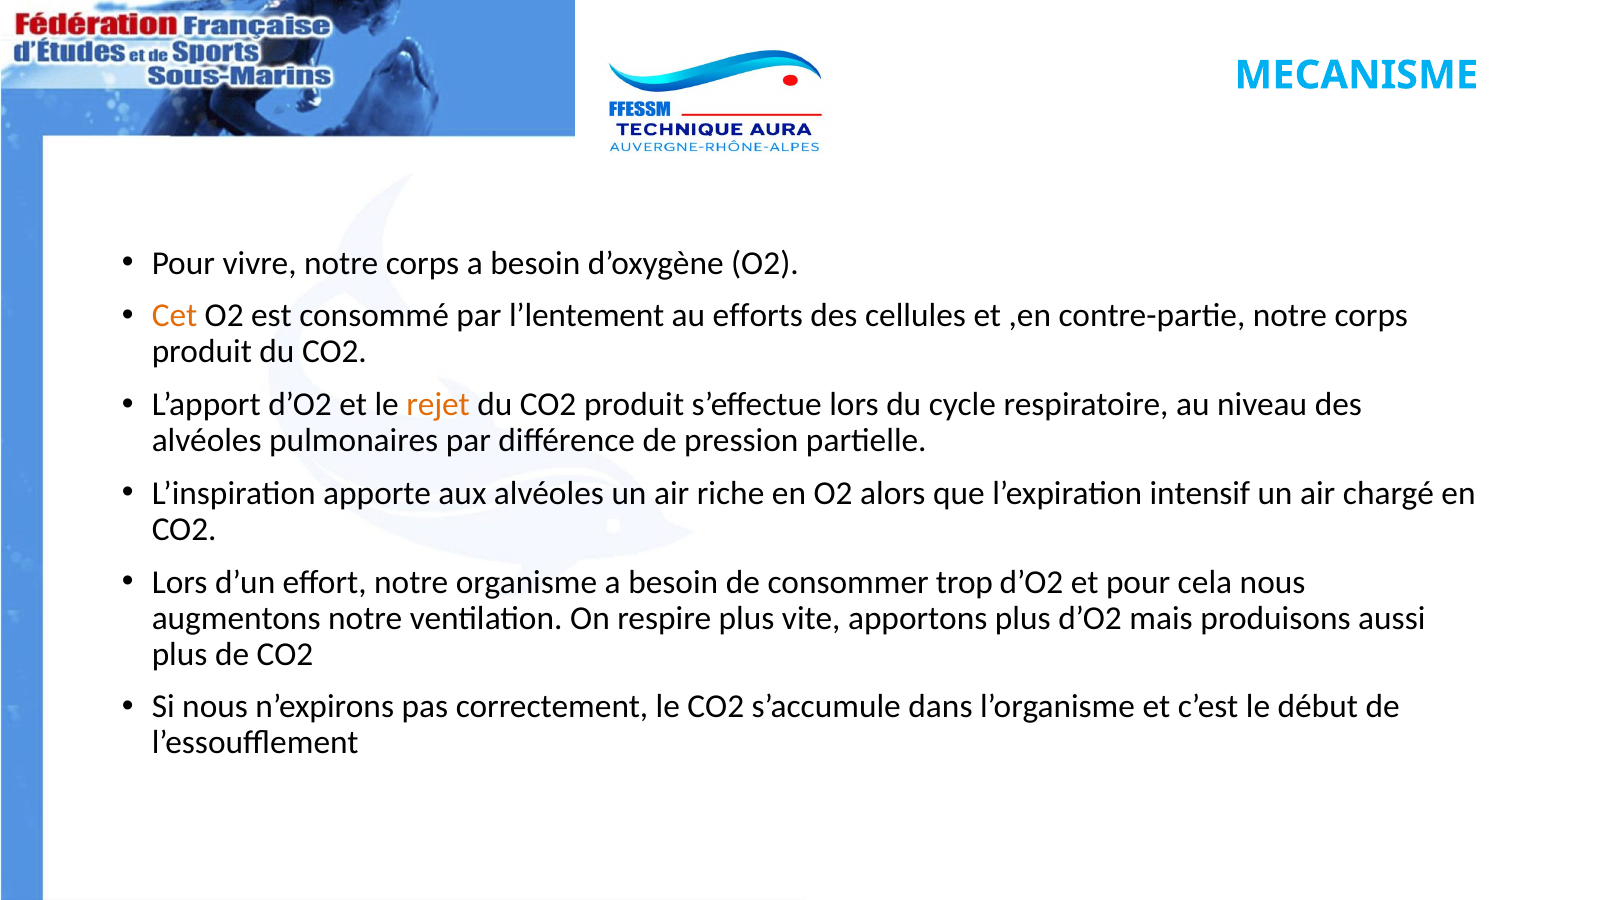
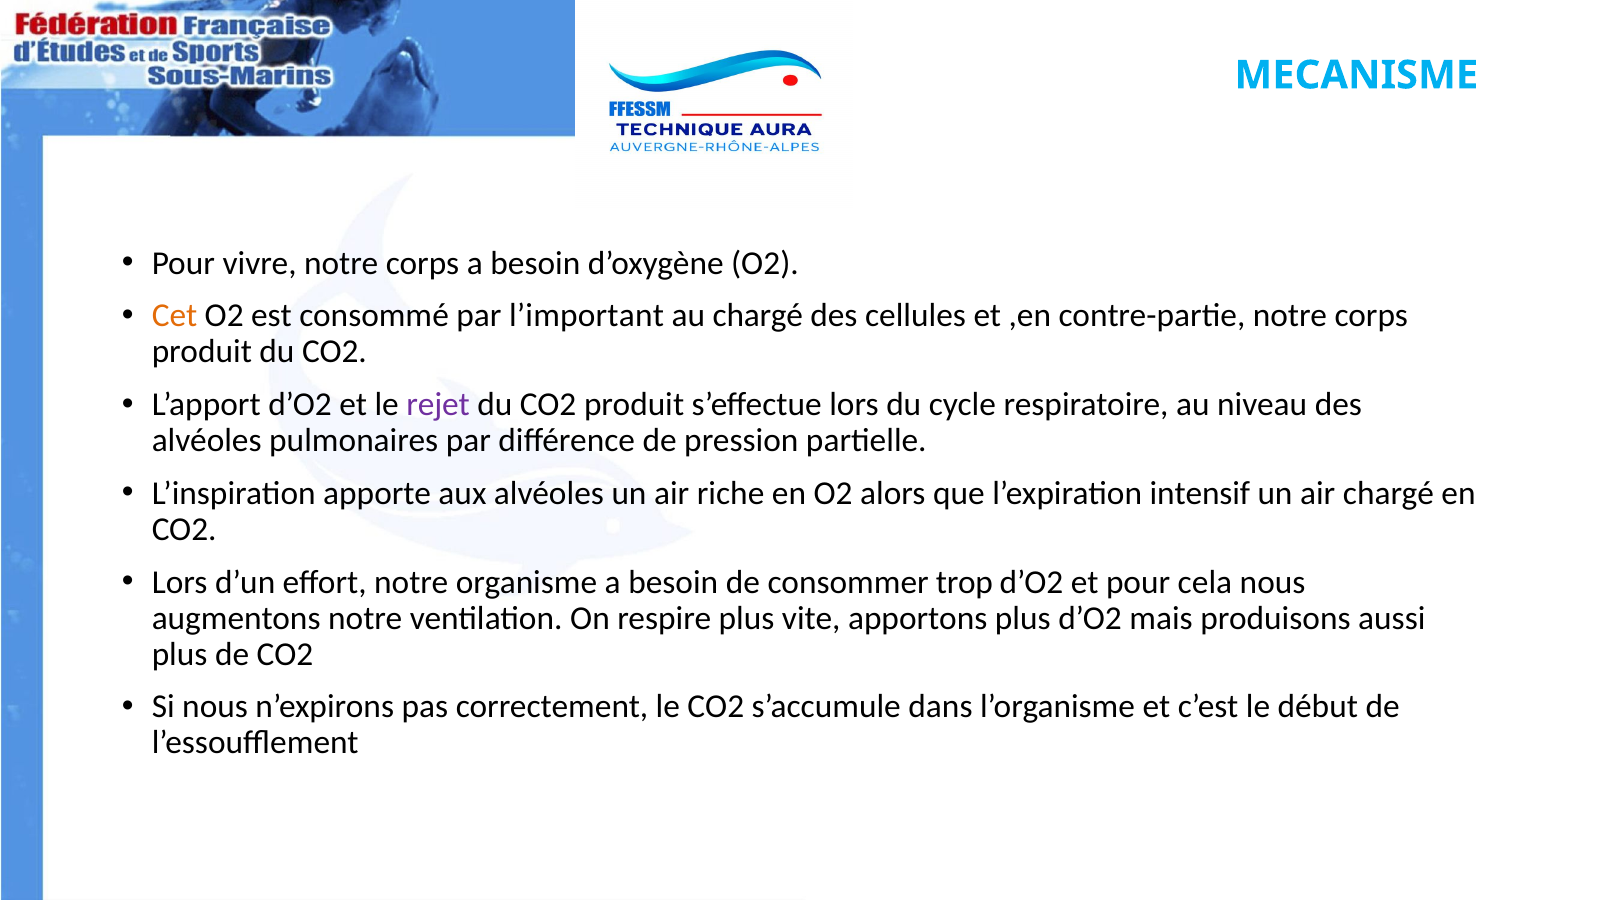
l’lentement: l’lentement -> l’important
au efforts: efforts -> chargé
rejet colour: orange -> purple
